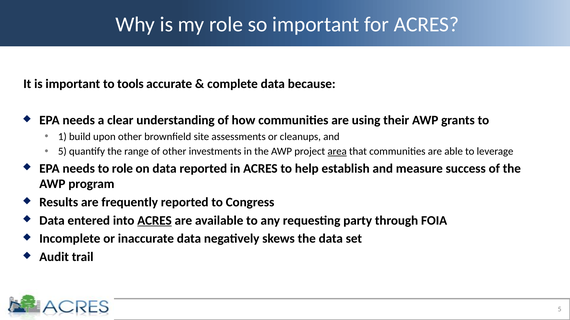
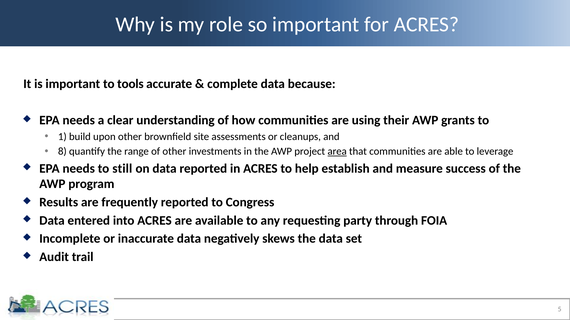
5 at (62, 152): 5 -> 8
to role: role -> still
ACRES at (155, 221) underline: present -> none
